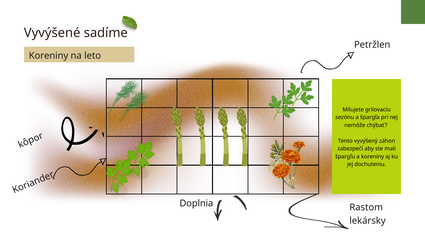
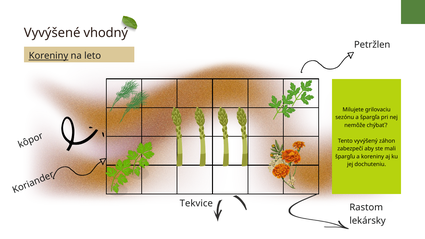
sadíme: sadíme -> vhodný
Koreniny at (49, 56) underline: none -> present
Doplnia: Doplnia -> Tekvice
